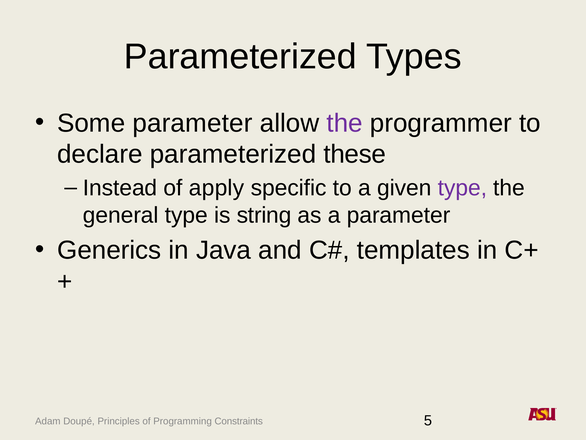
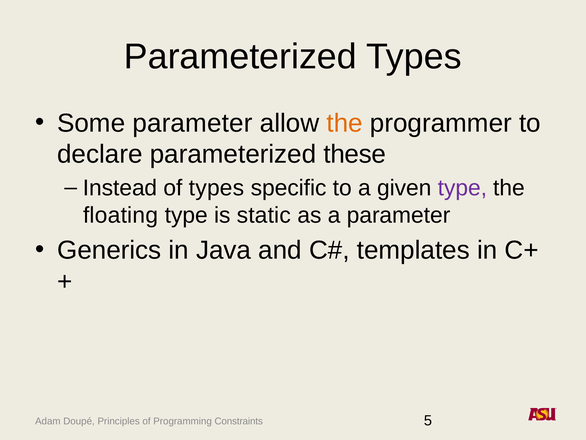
the at (345, 123) colour: purple -> orange
of apply: apply -> types
general: general -> floating
string: string -> static
